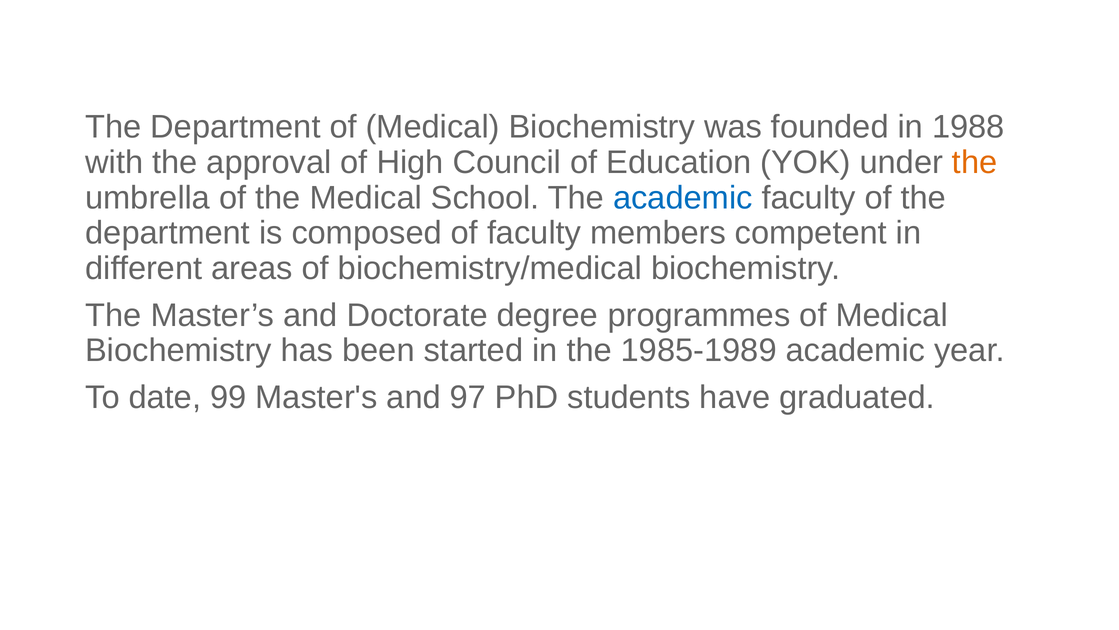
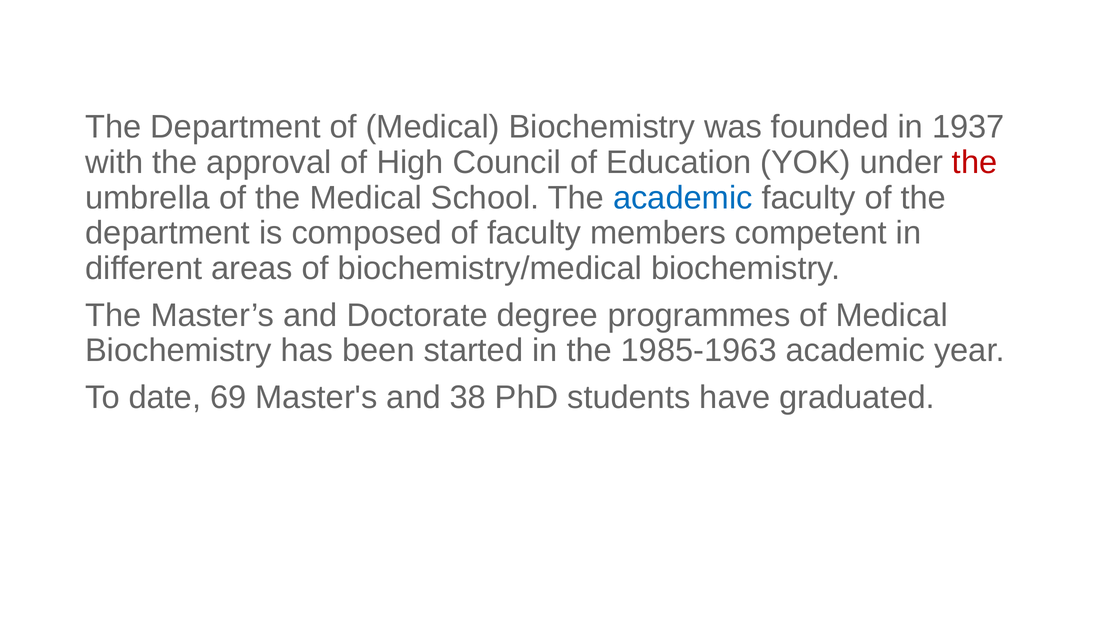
1988: 1988 -> 1937
the at (975, 162) colour: orange -> red
1985-1989: 1985-1989 -> 1985-1963
99: 99 -> 69
97: 97 -> 38
